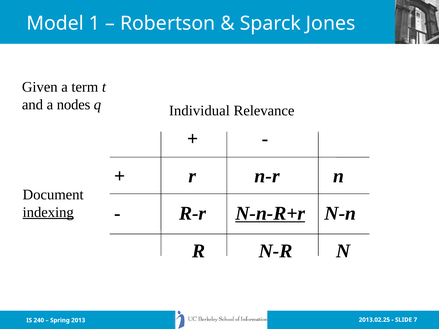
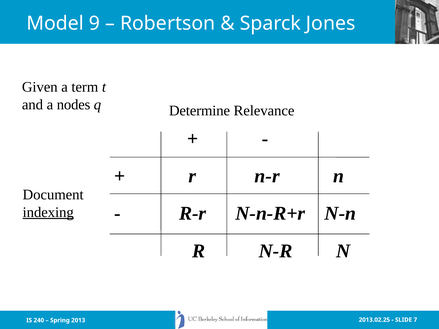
1: 1 -> 9
Individual: Individual -> Determine
N-n-R+r underline: present -> none
